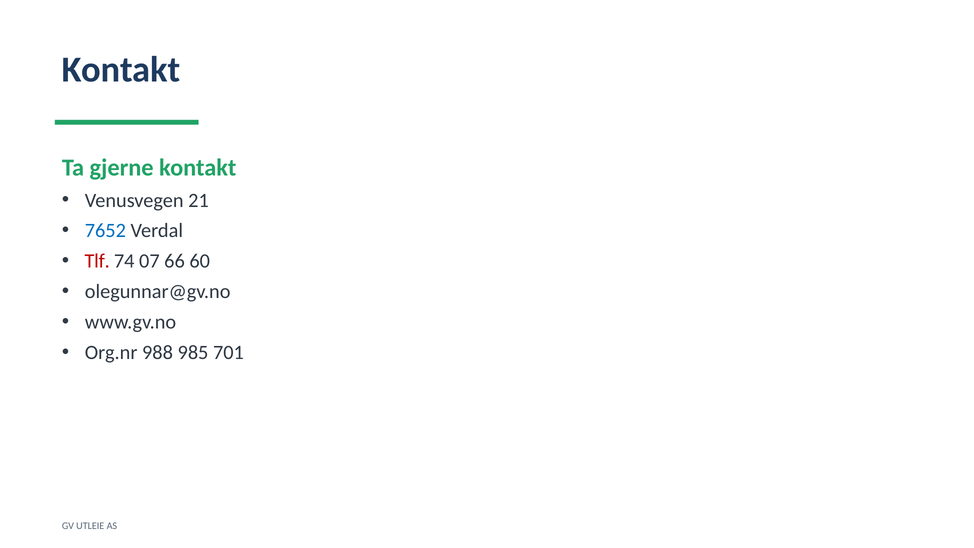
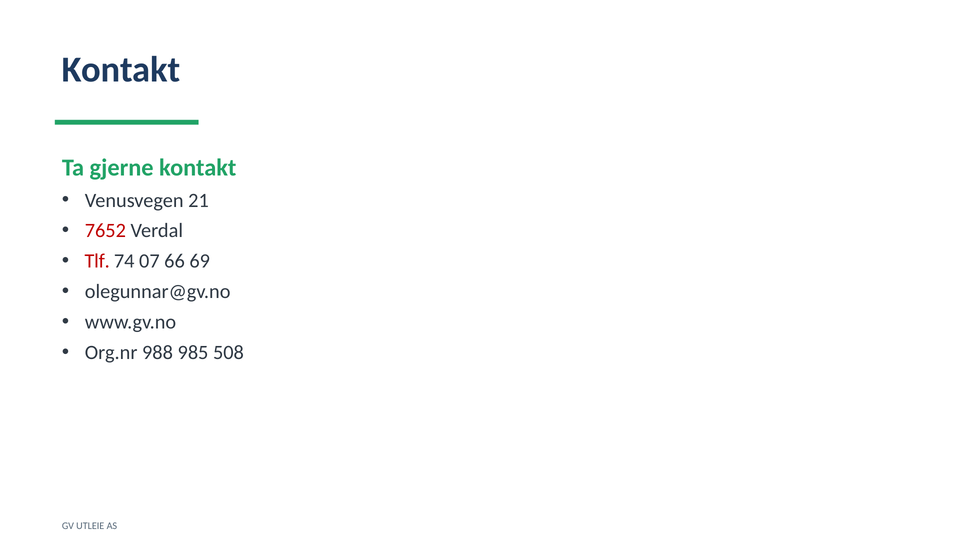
7652 colour: blue -> red
60: 60 -> 69
701: 701 -> 508
